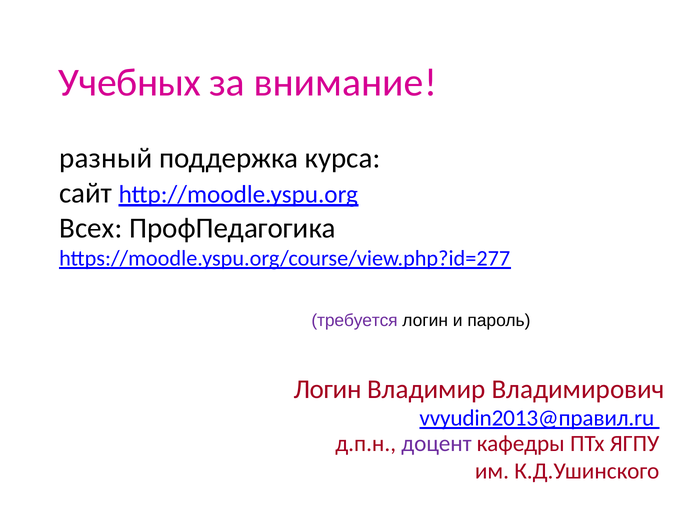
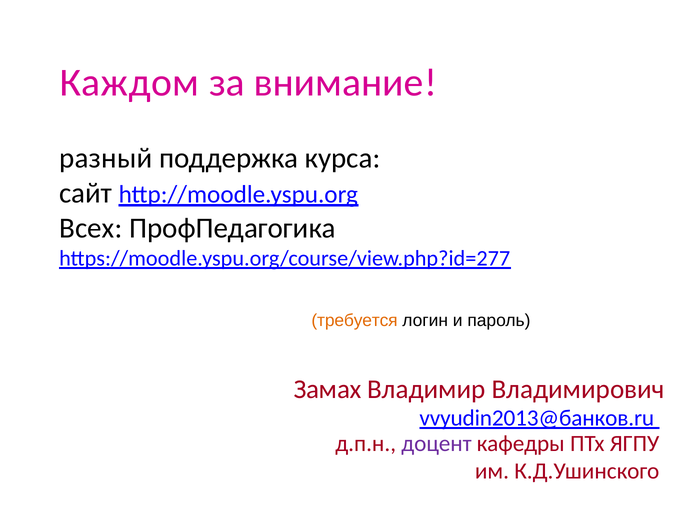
Учебных: Учебных -> Каждом
требуется colour: purple -> orange
Логин at (328, 389): Логин -> Замах
vvyudin2013@правил.ru: vvyudin2013@правил.ru -> vvyudin2013@банков.ru
